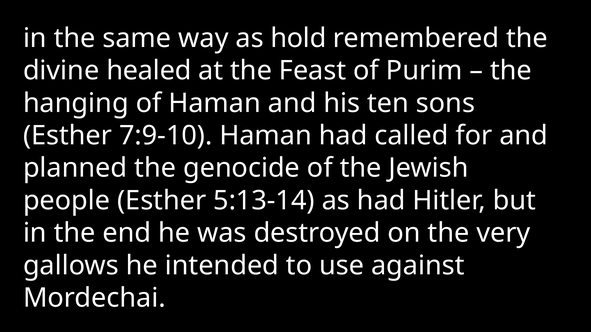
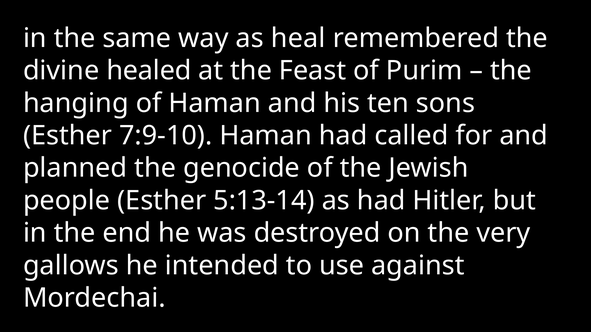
hold: hold -> heal
